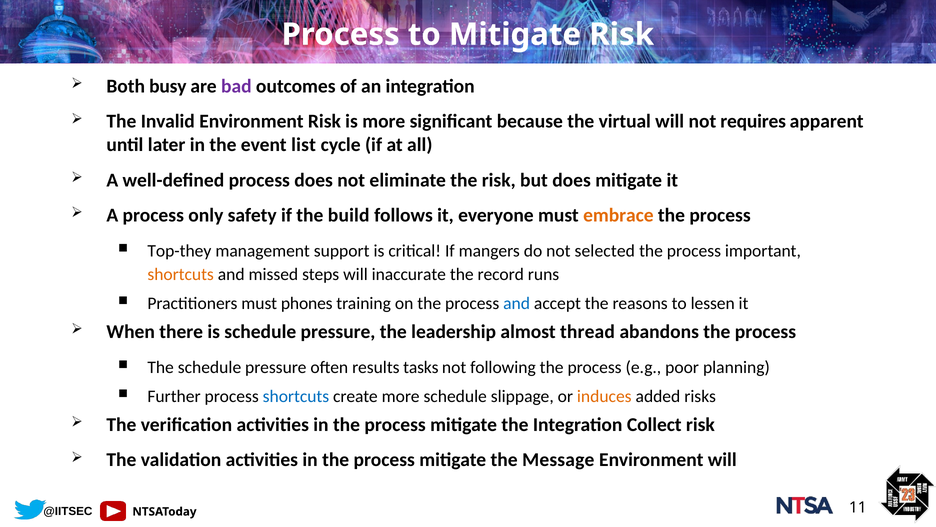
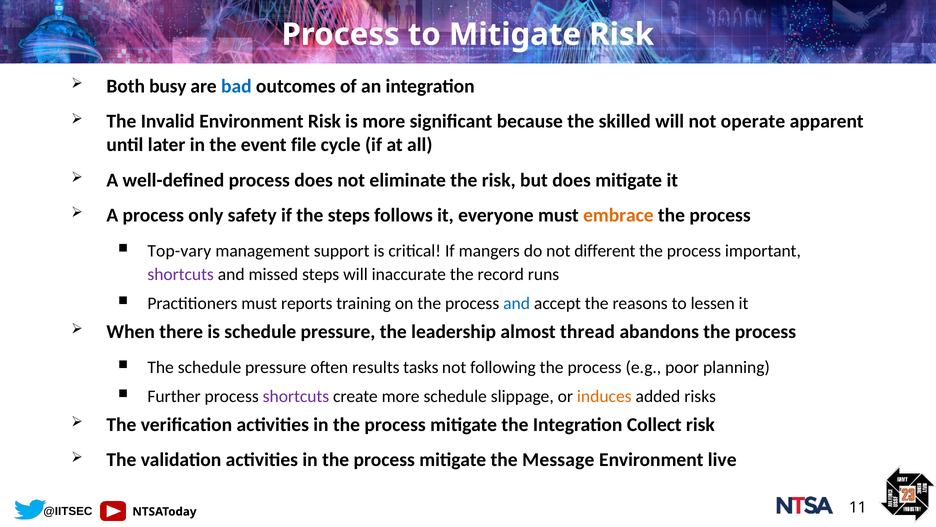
bad colour: purple -> blue
virtual: virtual -> skilled
requires: requires -> operate
list: list -> file
the build: build -> steps
Top-they: Top-they -> Top-vary
selected: selected -> different
shortcuts at (181, 274) colour: orange -> purple
phones: phones -> reports
shortcuts at (296, 396) colour: blue -> purple
Environment will: will -> live
